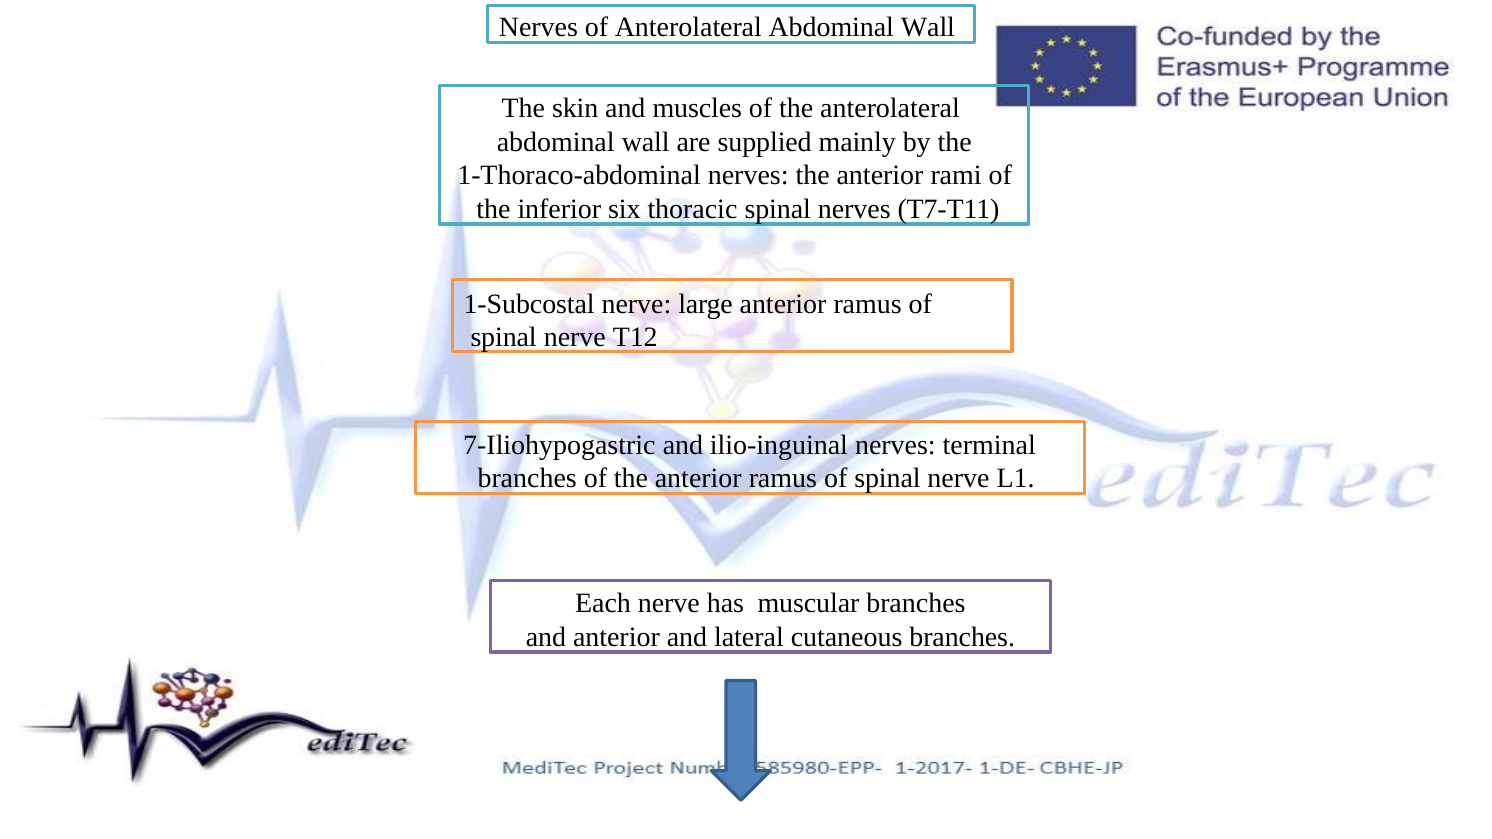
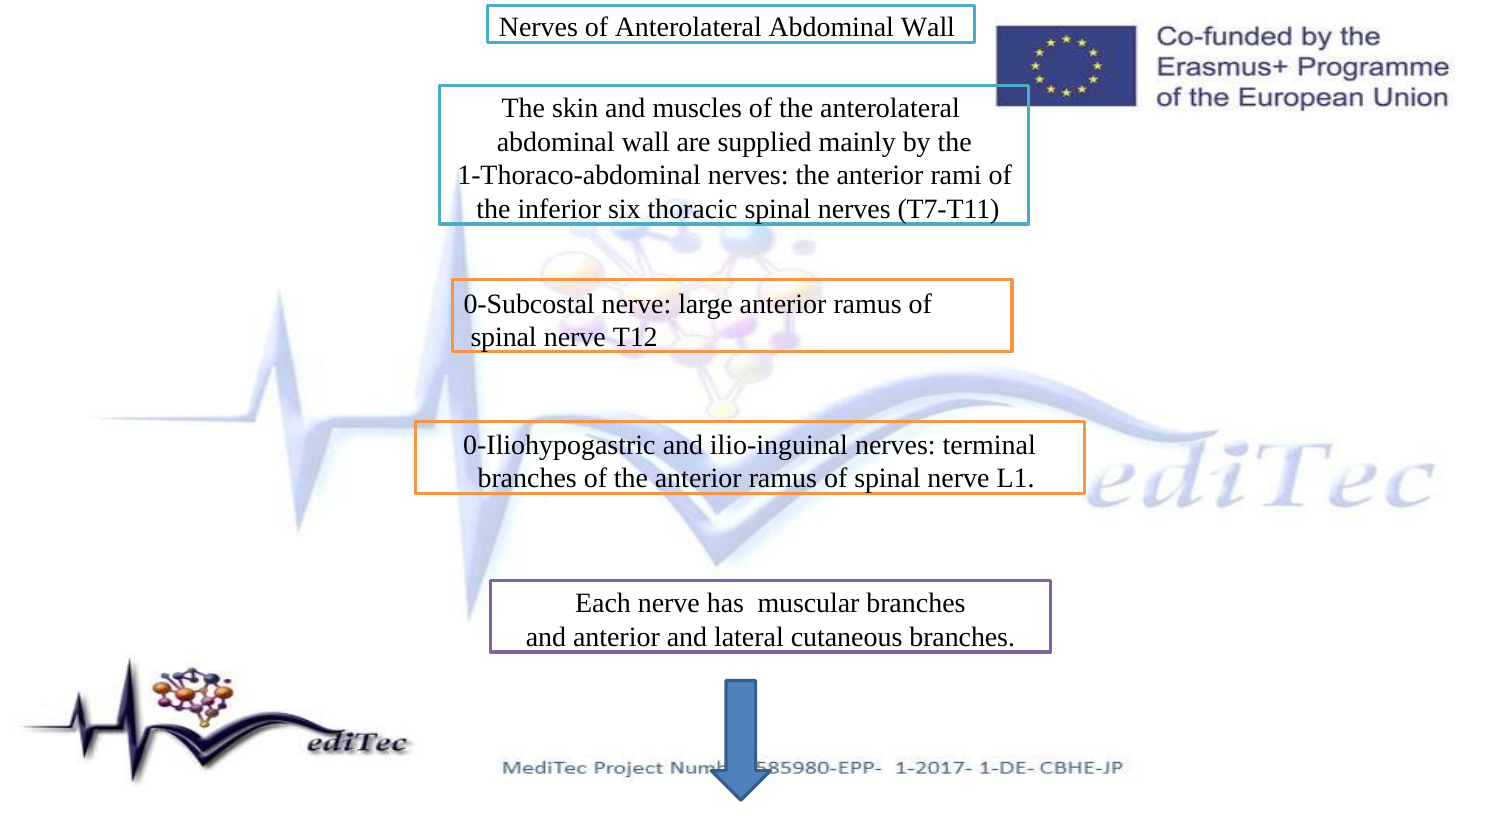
1-Subcostal: 1-Subcostal -> 0-Subcostal
7-Iliohypogastric: 7-Iliohypogastric -> 0-Iliohypogastric
